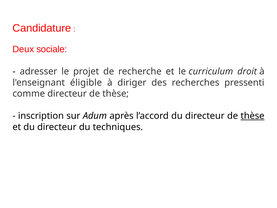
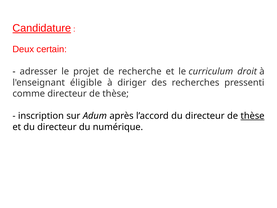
Candidature underline: none -> present
sociale: sociale -> certain
techniques: techniques -> numérique
